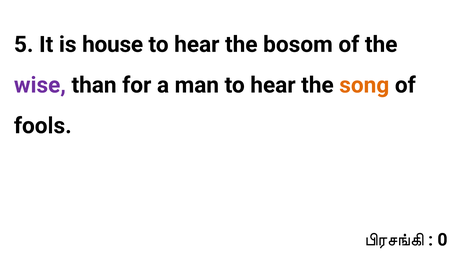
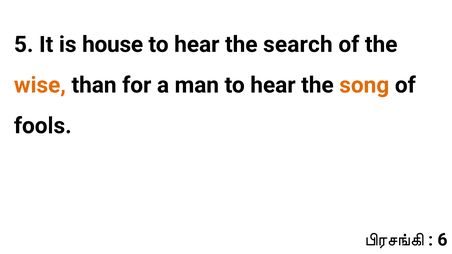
bosom: bosom -> search
wise colour: purple -> orange
0: 0 -> 6
